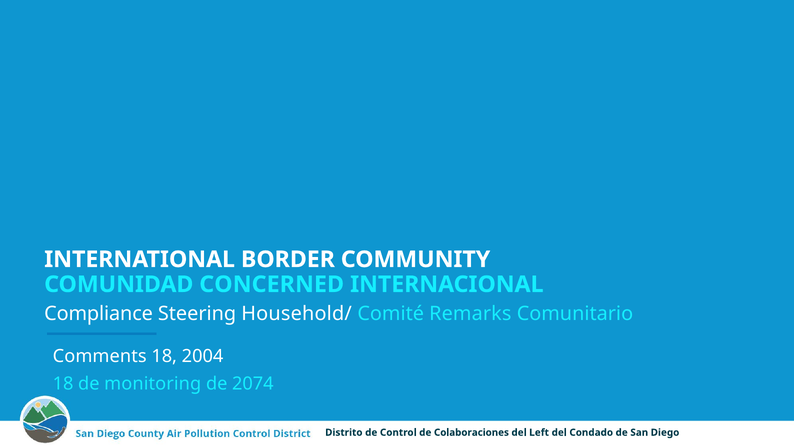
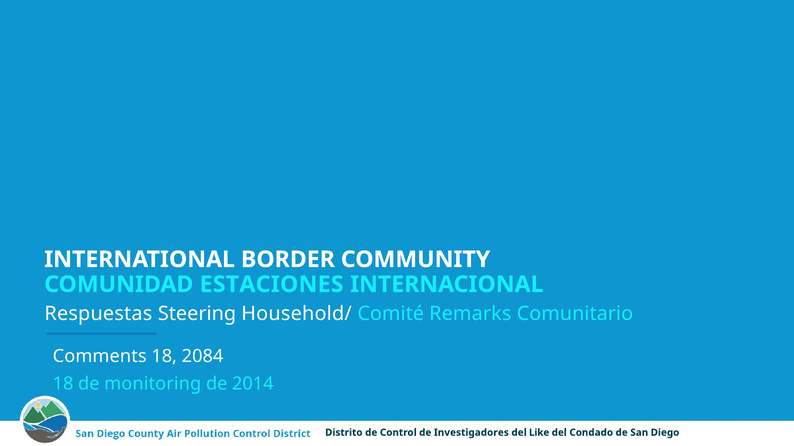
CONCERNED: CONCERNED -> ESTACIONES
Compliance: Compliance -> Respuestas
2004: 2004 -> 2084
2074: 2074 -> 2014
Colaboraciones: Colaboraciones -> Investigadores
Left: Left -> Like
